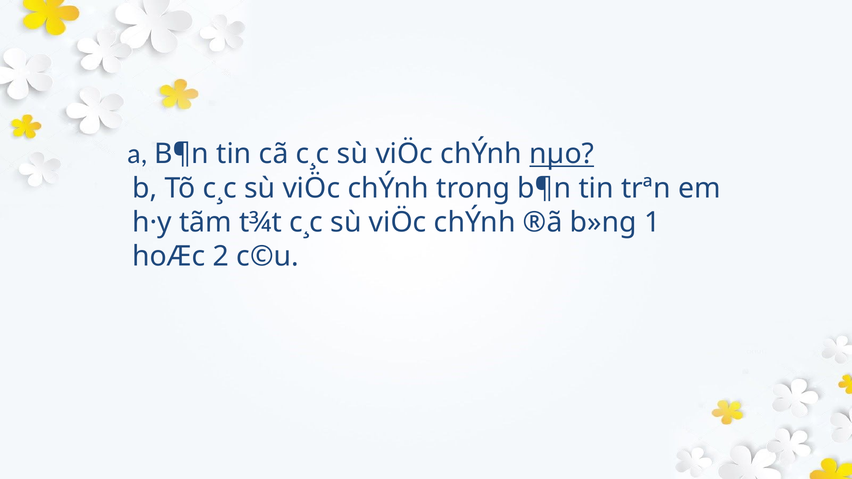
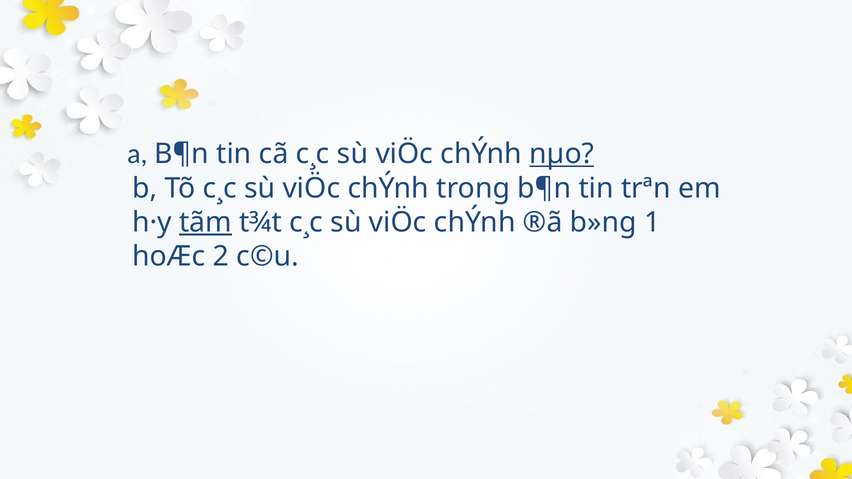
tãm underline: none -> present
